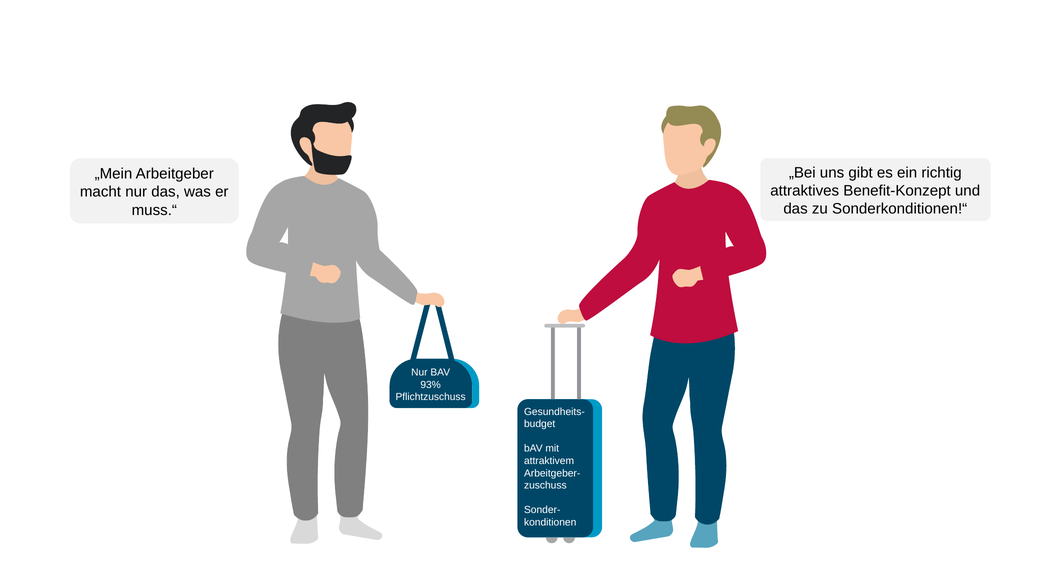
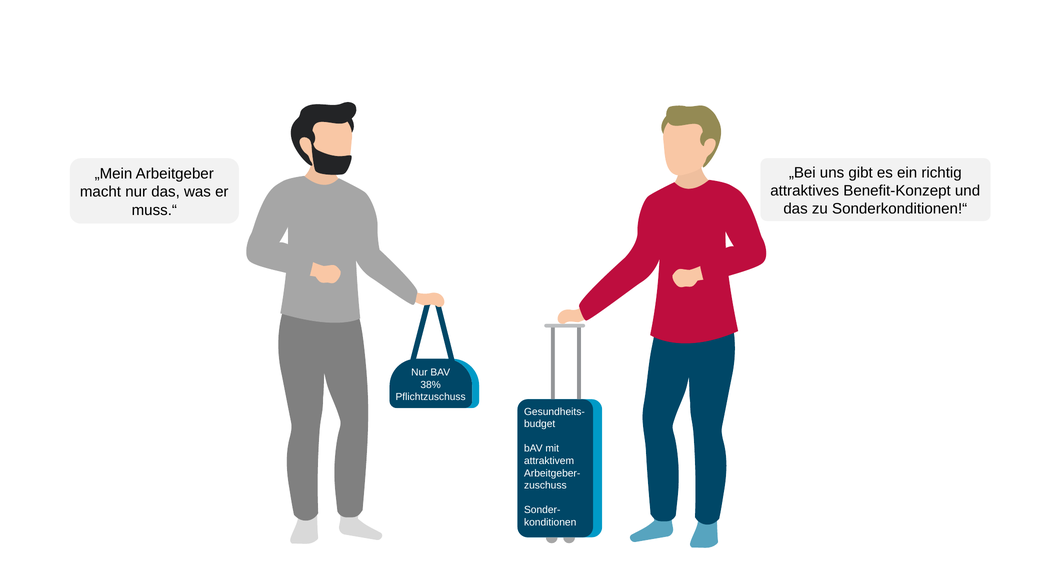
93%: 93% -> 38%
